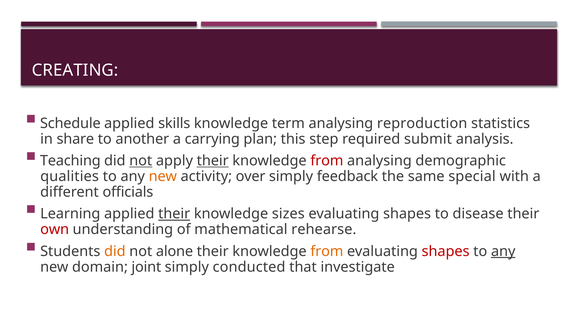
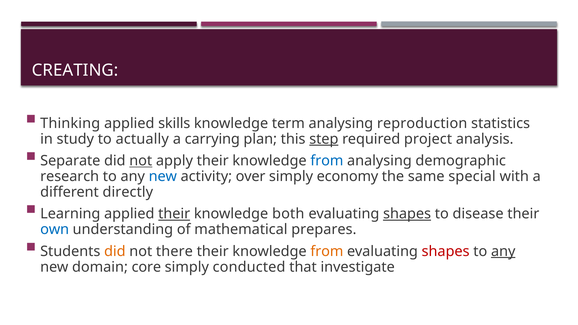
Schedule: Schedule -> Thinking
share: share -> study
another: another -> actually
step underline: none -> present
submit: submit -> project
Teaching: Teaching -> Separate
their at (213, 161) underline: present -> none
from at (327, 161) colour: red -> blue
qualities: qualities -> research
new at (163, 176) colour: orange -> blue
feedback: feedback -> economy
officials: officials -> directly
sizes: sizes -> both
shapes at (407, 214) underline: none -> present
own colour: red -> blue
rehearse: rehearse -> prepares
alone: alone -> there
joint: joint -> core
